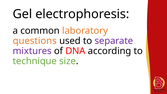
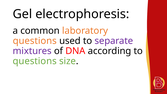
technique at (35, 61): technique -> questions
